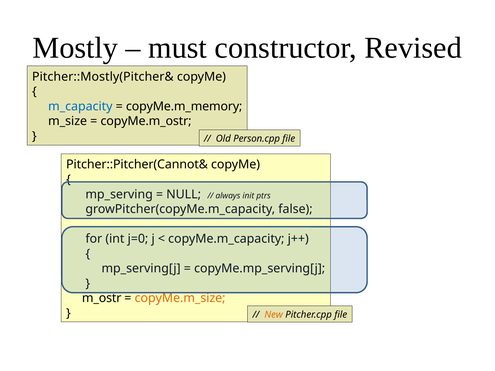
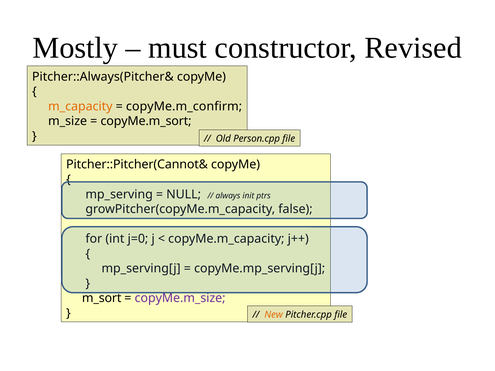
Pitcher::Mostly(Pitcher&: Pitcher::Mostly(Pitcher& -> Pitcher::Always(Pitcher&
m_capacity colour: blue -> orange
copyMe.m_memory: copyMe.m_memory -> copyMe.m_confirm
copyMe.m_ostr: copyMe.m_ostr -> copyMe.m_sort
m_ostr: m_ostr -> m_sort
copyMe.m_size colour: orange -> purple
